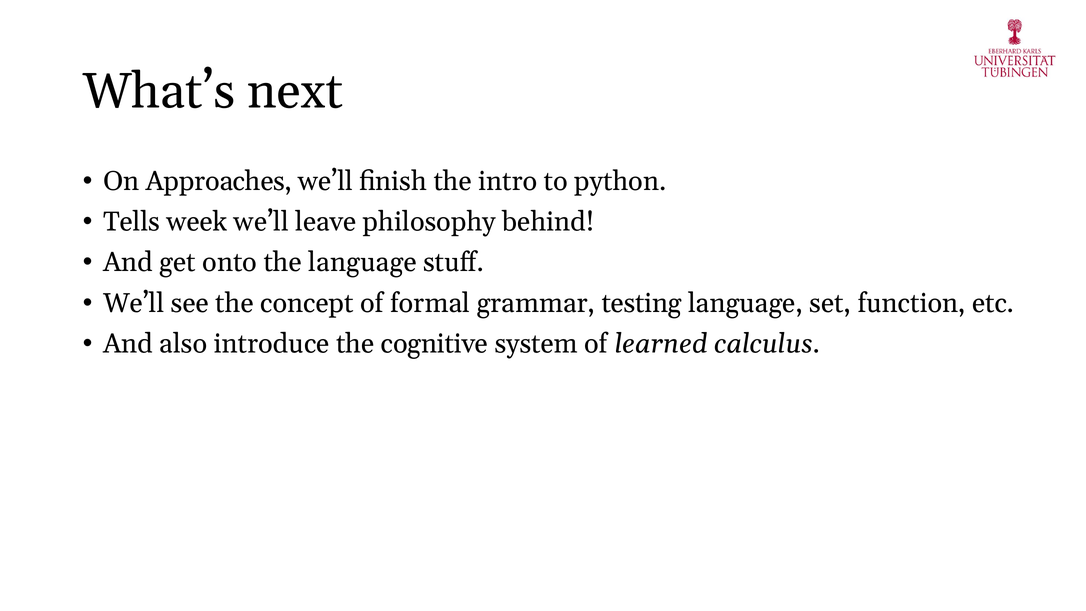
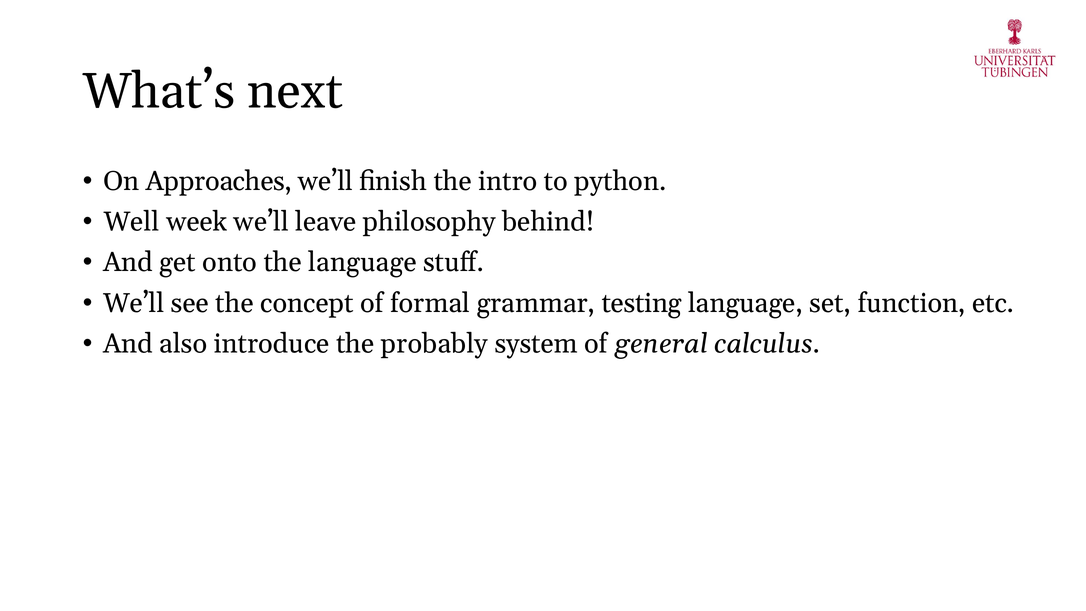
Tells: Tells -> Well
cognitive: cognitive -> probably
learned: learned -> general
